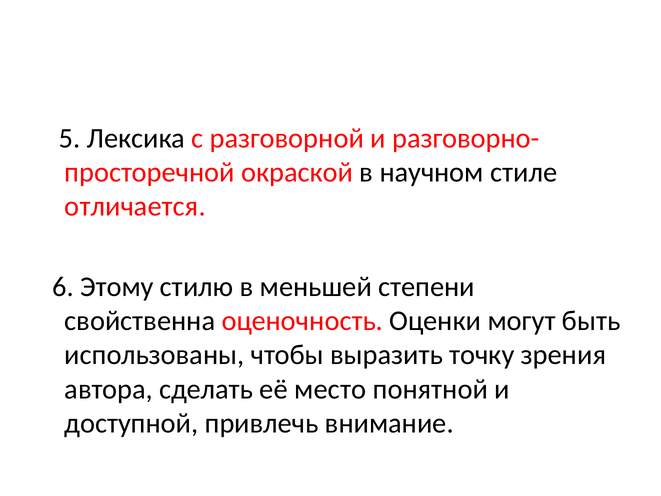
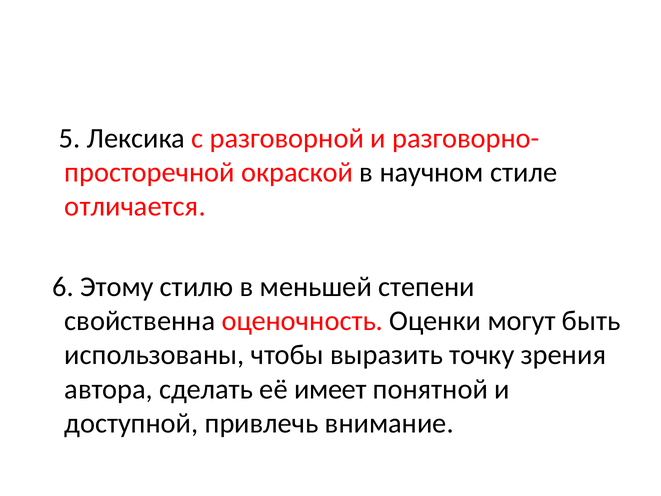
место: место -> имеет
